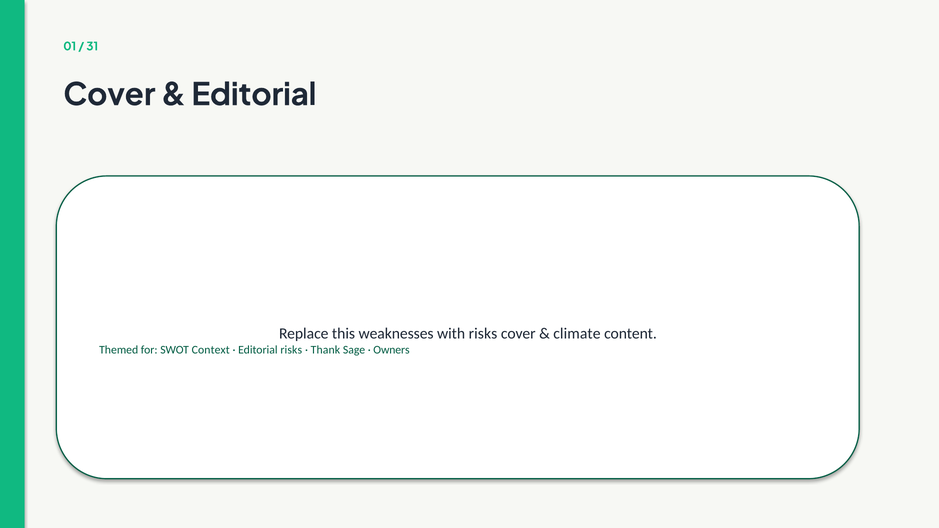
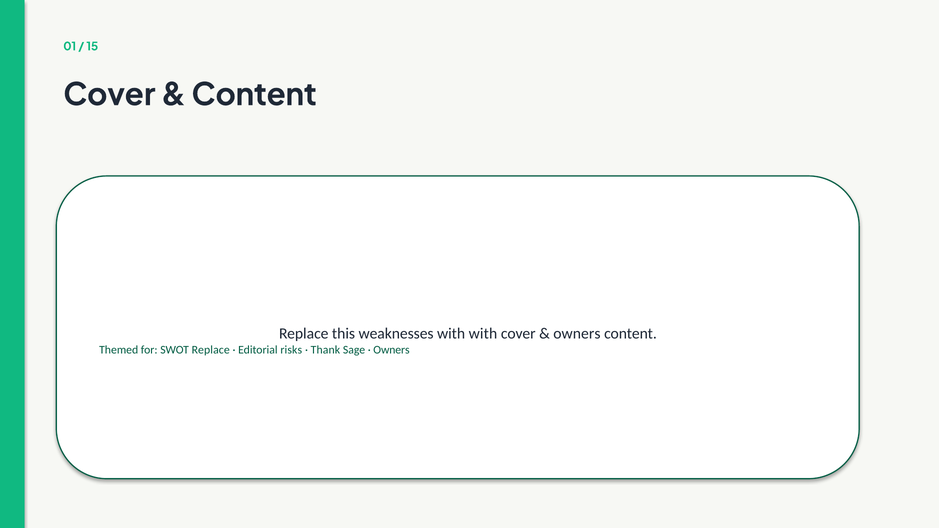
31: 31 -> 15
Editorial at (254, 95): Editorial -> Content
with risks: risks -> with
climate at (577, 334): climate -> owners
SWOT Context: Context -> Replace
